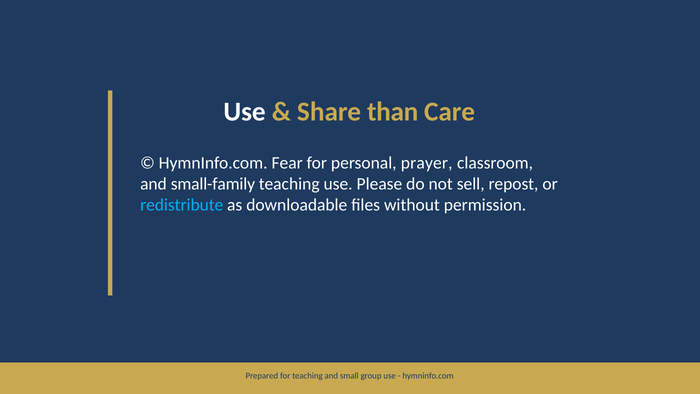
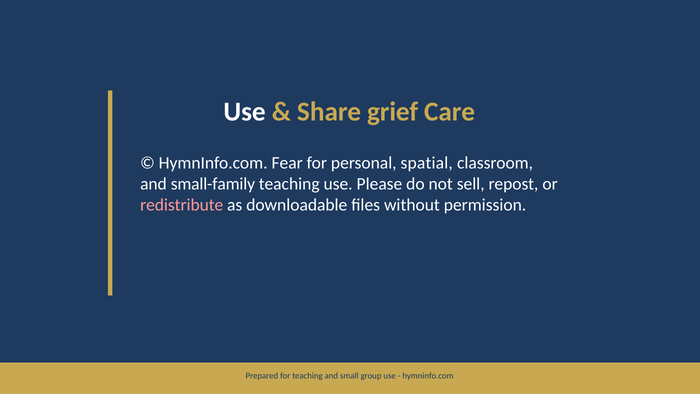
than: than -> grief
prayer: prayer -> spatial
redistribute colour: light blue -> pink
